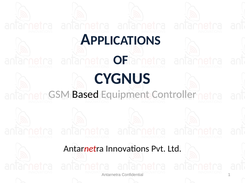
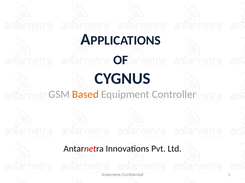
Based colour: black -> orange
